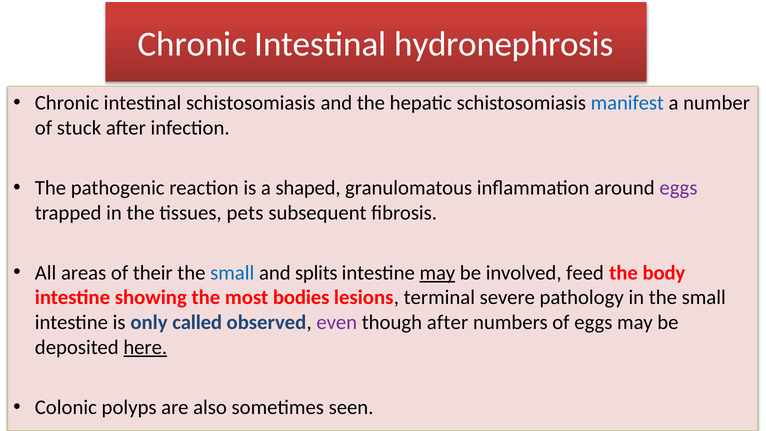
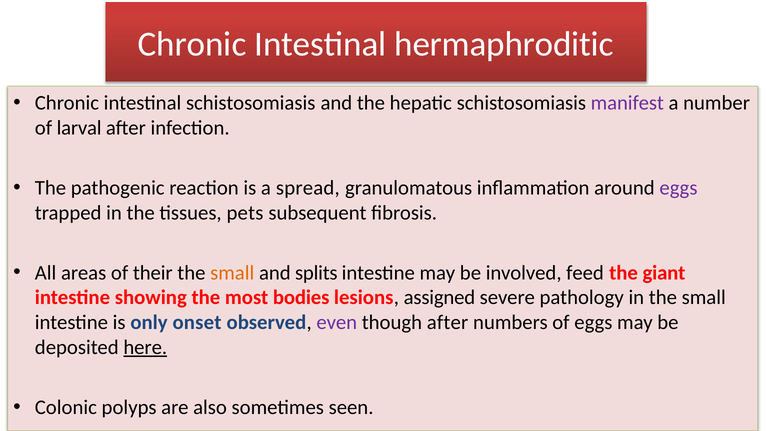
hydronephrosis: hydronephrosis -> hermaphroditic
manifest colour: blue -> purple
stuck: stuck -> larval
shaped: shaped -> spread
small at (232, 273) colour: blue -> orange
may at (437, 273) underline: present -> none
body: body -> giant
terminal: terminal -> assigned
called: called -> onset
